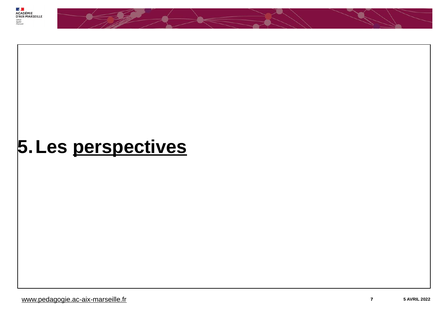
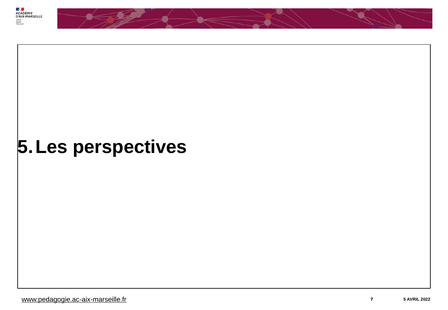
perspectives underline: present -> none
